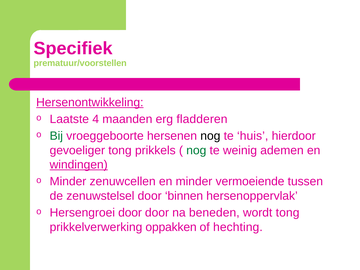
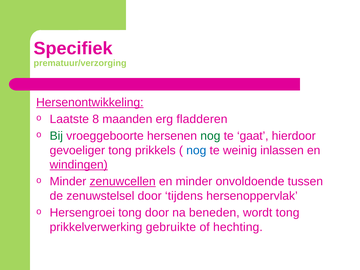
prematuur/voorstellen: prematuur/voorstellen -> prematuur/verzorging
4: 4 -> 8
nog at (210, 136) colour: black -> green
huis: huis -> gaat
nog at (196, 150) colour: green -> blue
ademen: ademen -> inlassen
zenuwcellen underline: none -> present
vermoeiende: vermoeiende -> onvoldoende
binnen: binnen -> tijdens
Hersengroei door: door -> tong
oppakken: oppakken -> gebruikte
